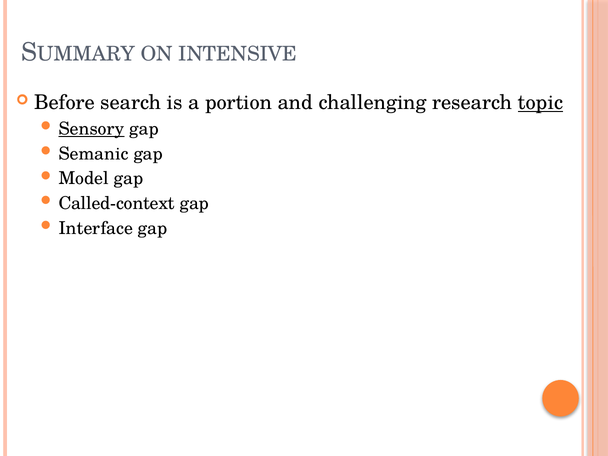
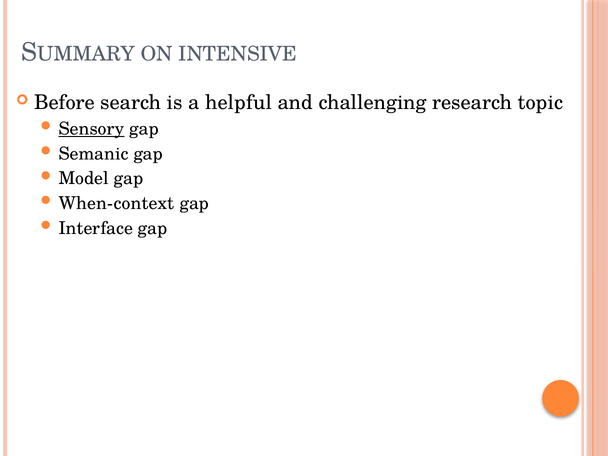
portion: portion -> helpful
topic underline: present -> none
Called-context: Called-context -> When-context
